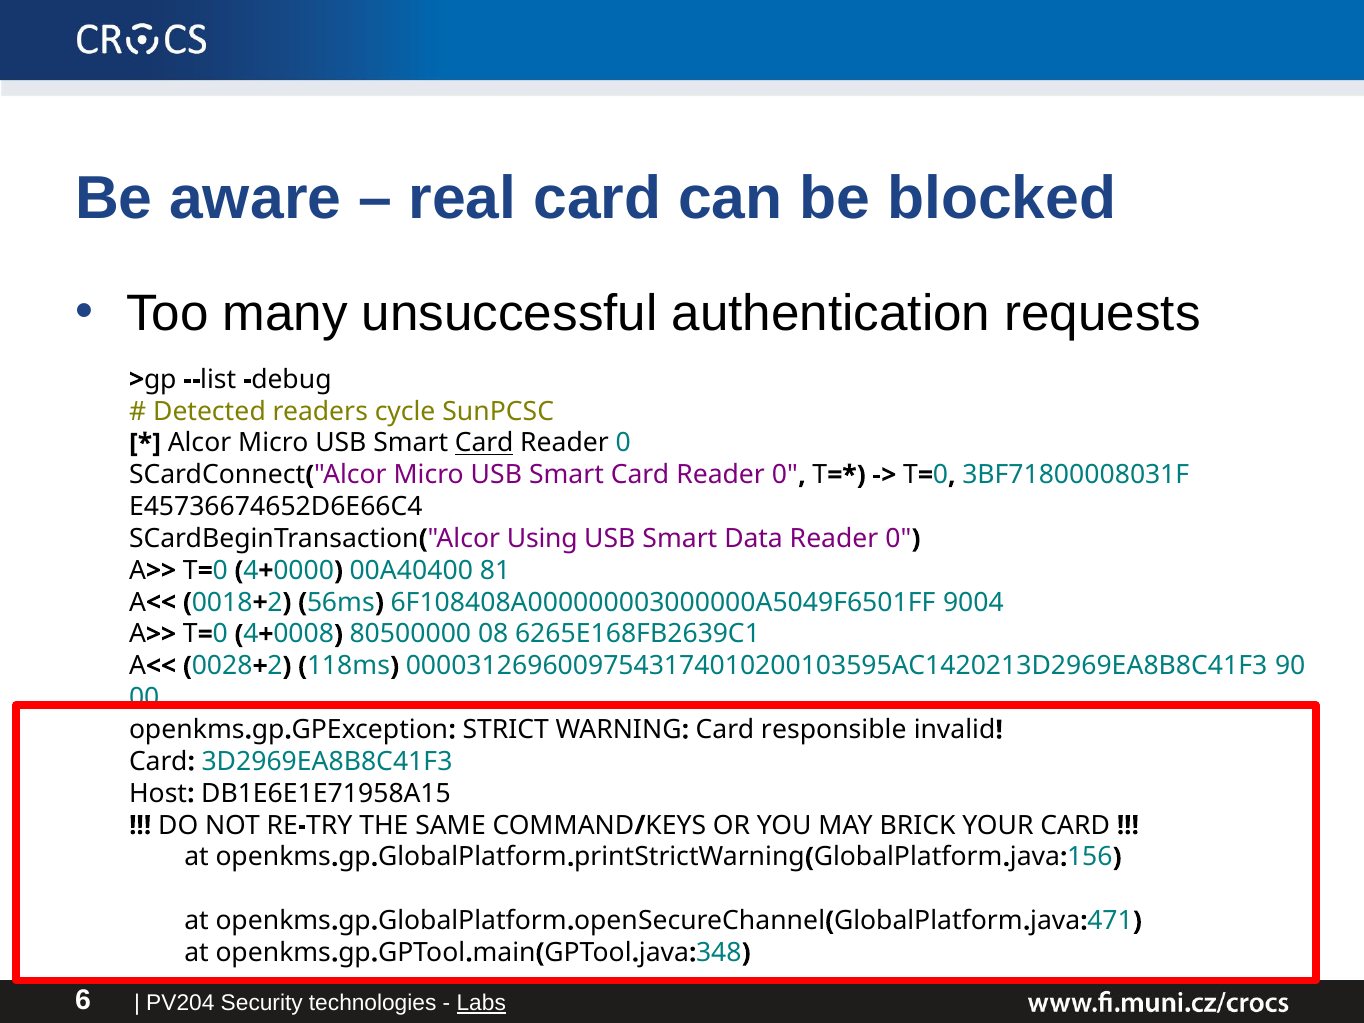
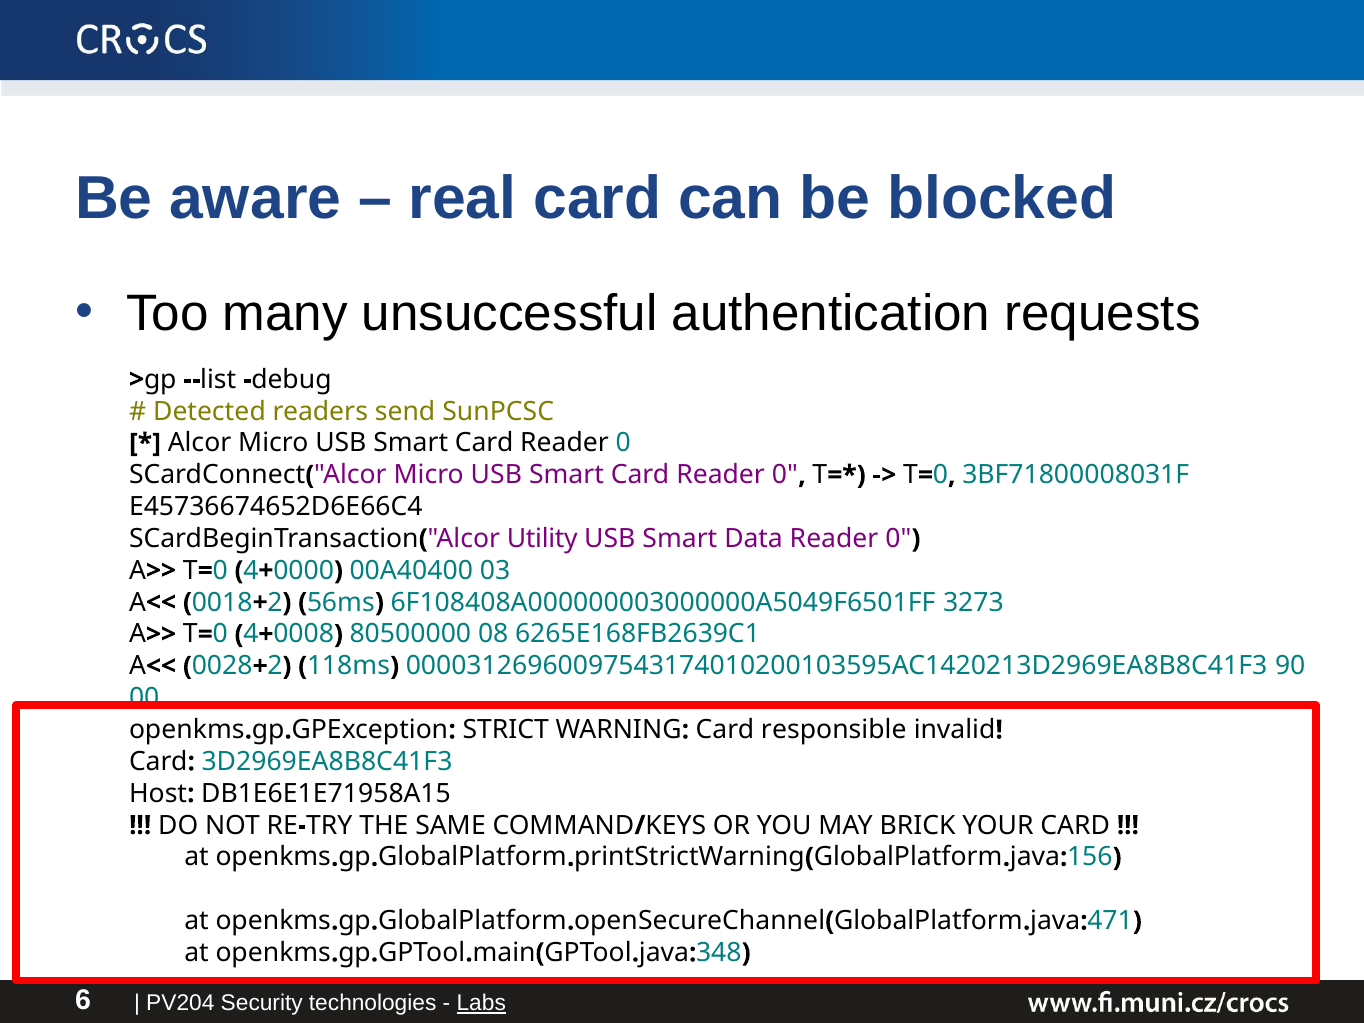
cycle: cycle -> send
Card at (484, 443) underline: present -> none
Using: Using -> Utility
81: 81 -> 03
9004: 9004 -> 3273
